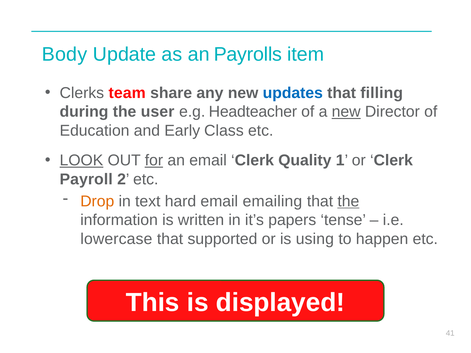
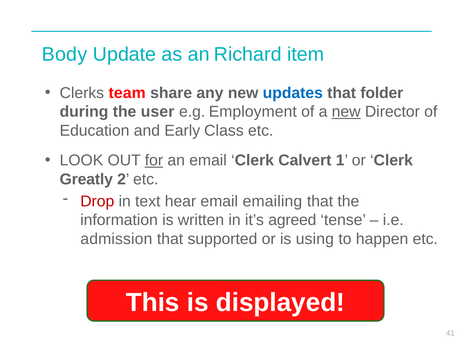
Payrolls: Payrolls -> Richard
filling: filling -> folder
Headteacher: Headteacher -> Employment
LOOK underline: present -> none
Quality: Quality -> Calvert
Payroll: Payroll -> Greatly
Drop colour: orange -> red
hard: hard -> hear
the at (348, 201) underline: present -> none
papers: papers -> agreed
lowercase: lowercase -> admission
